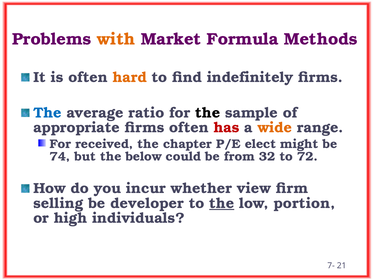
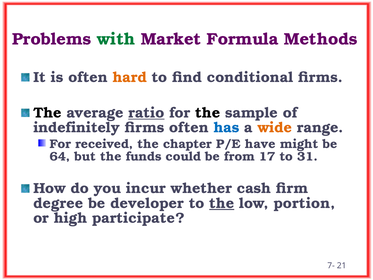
with colour: orange -> green
indefinitely: indefinitely -> conditional
The at (47, 113) colour: blue -> black
ratio underline: none -> present
appropriate: appropriate -> indefinitely
has colour: red -> blue
elect: elect -> have
74: 74 -> 64
below: below -> funds
32: 32 -> 17
72: 72 -> 31
view: view -> cash
selling: selling -> degree
individuals: individuals -> participate
